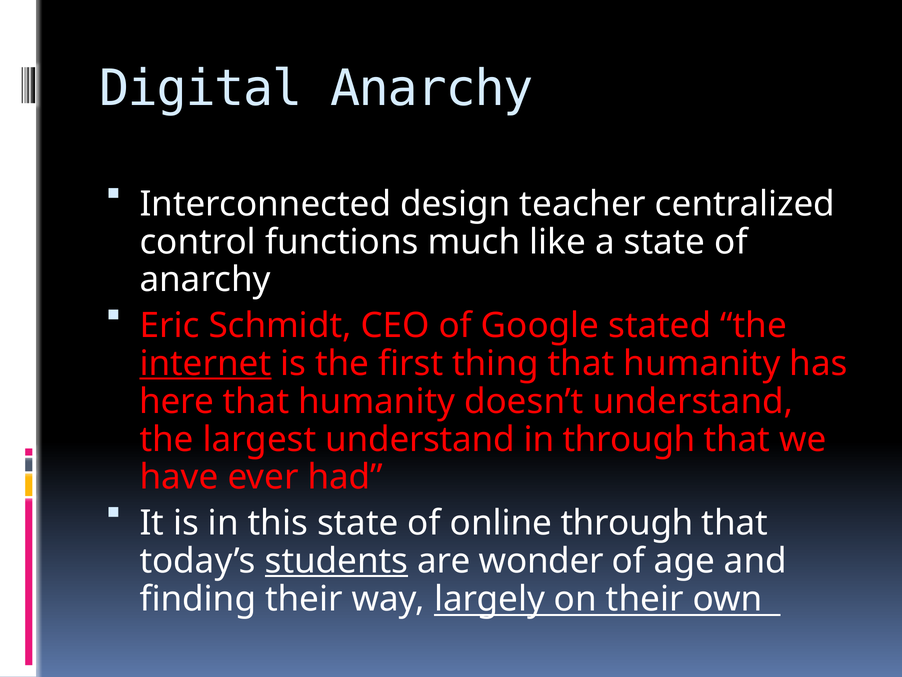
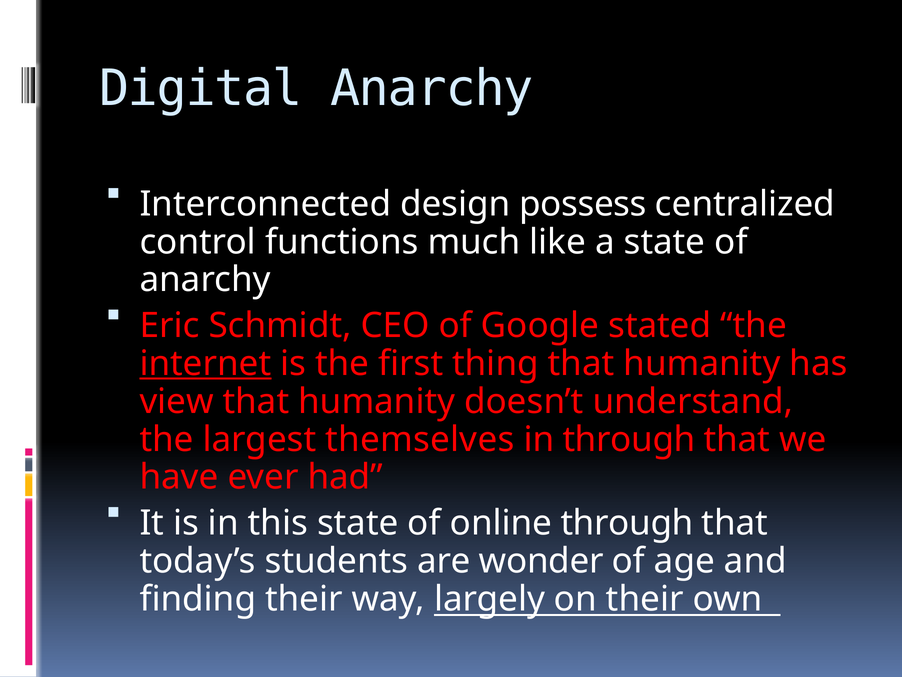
teacher: teacher -> possess
here: here -> view
largest understand: understand -> themselves
students underline: present -> none
